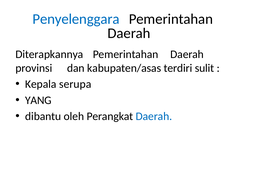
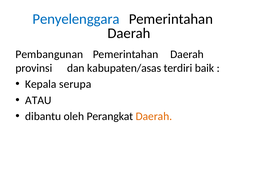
Diterapkannya: Diterapkannya -> Pembangunan
sulit: sulit -> baik
YANG: YANG -> ATAU
Daerah at (154, 116) colour: blue -> orange
